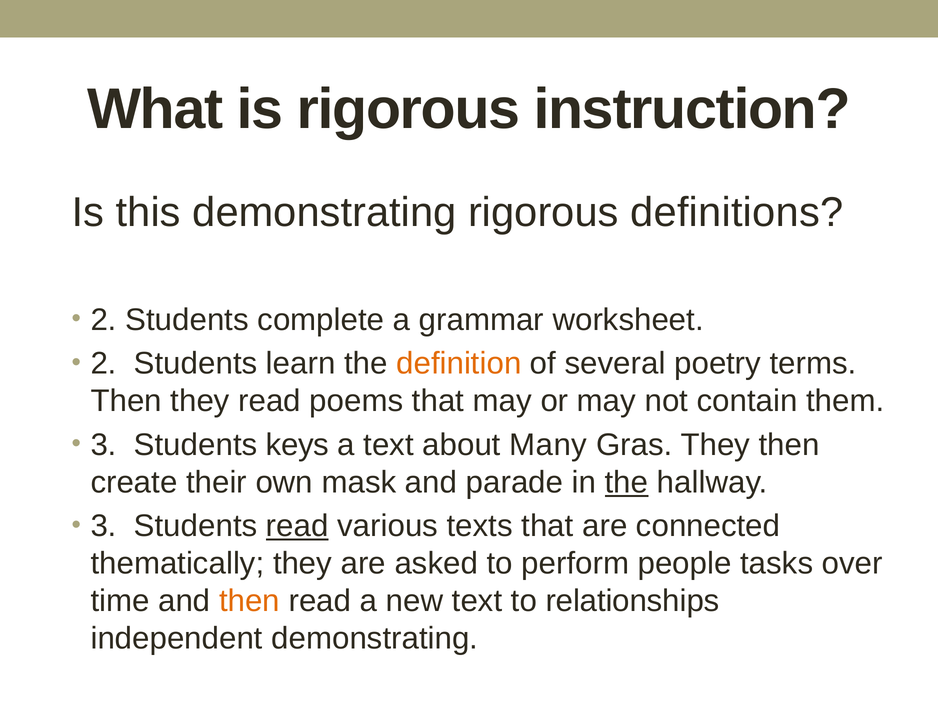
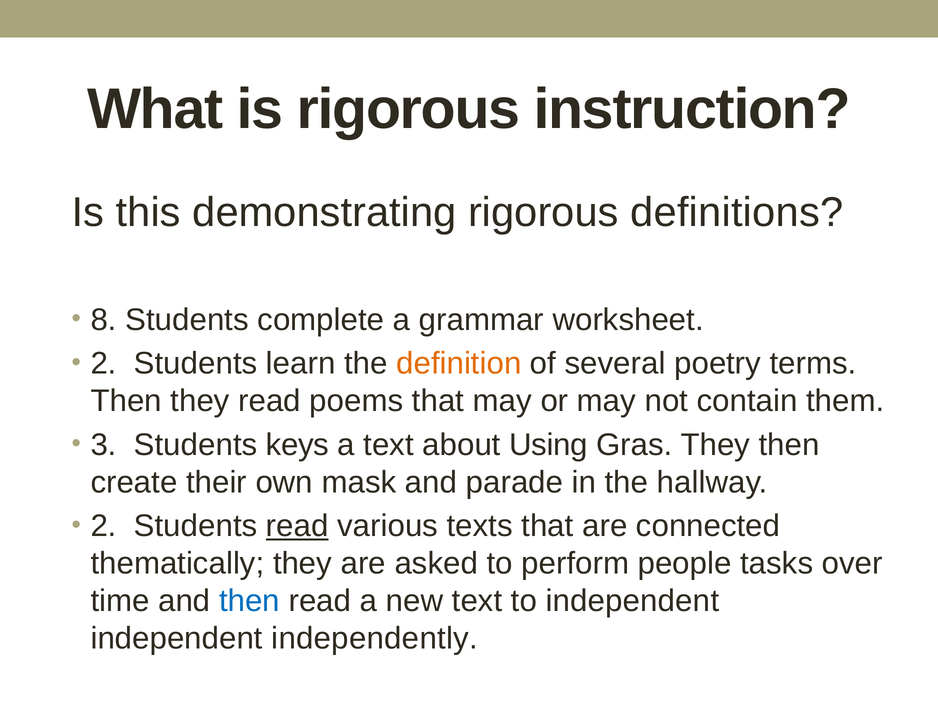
2 at (104, 320): 2 -> 8
Many: Many -> Using
the at (627, 483) underline: present -> none
3 at (104, 526): 3 -> 2
then at (249, 602) colour: orange -> blue
to relationships: relationships -> independent
independent demonstrating: demonstrating -> independently
